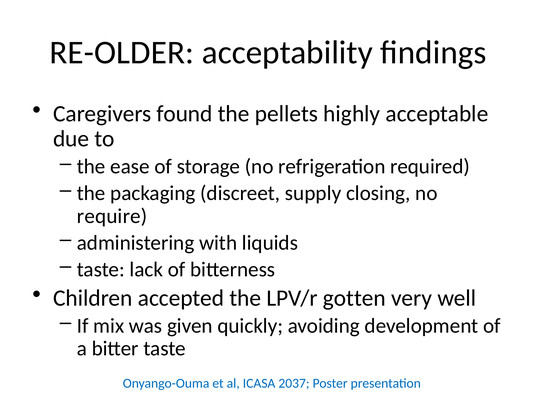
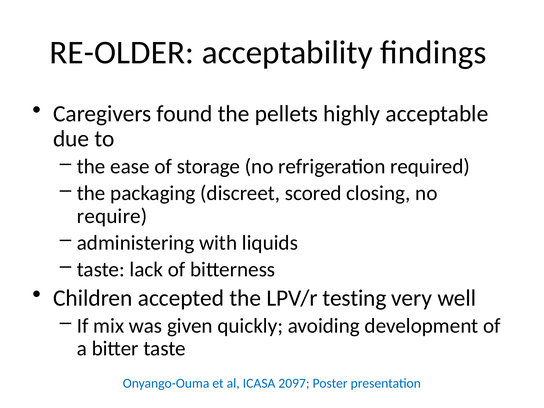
supply: supply -> scored
gotten: gotten -> testing
2037: 2037 -> 2097
